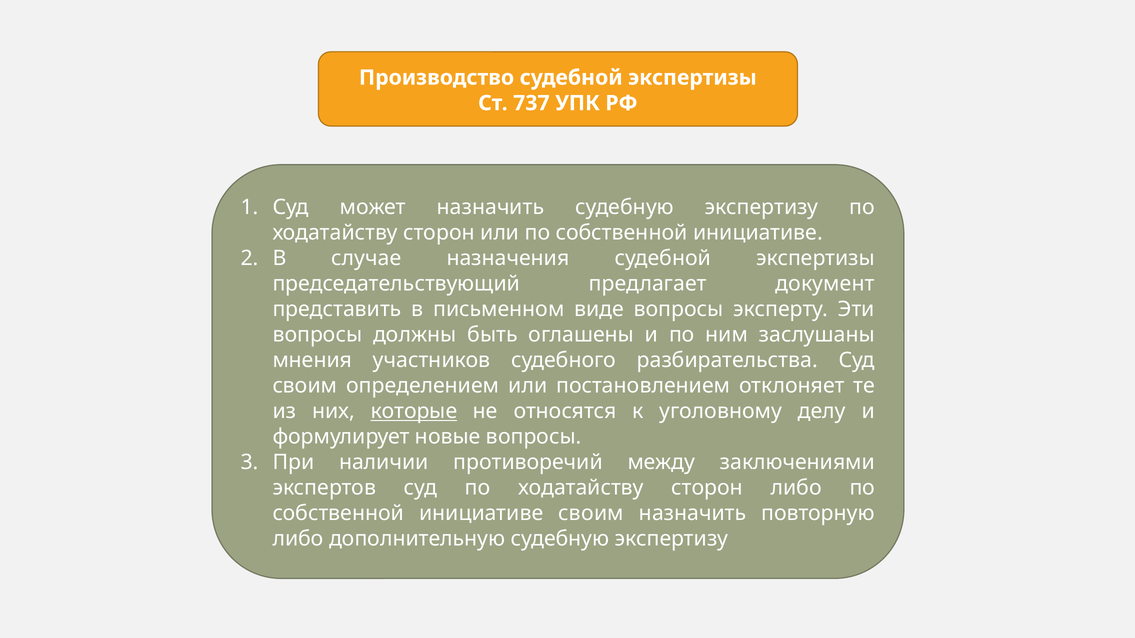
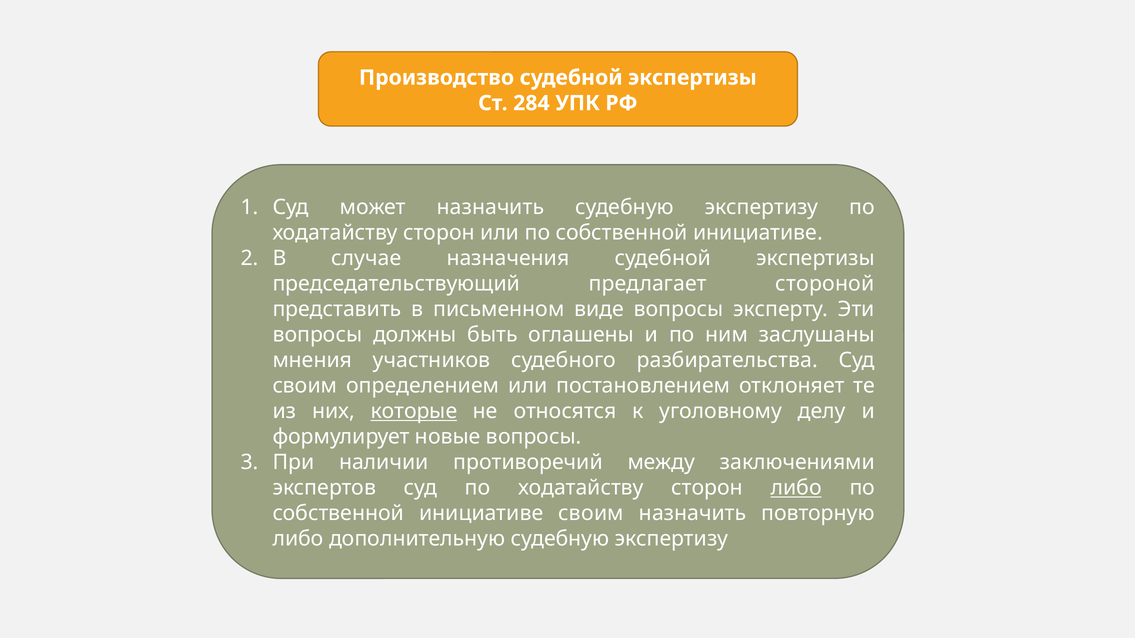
737: 737 -> 284
документ: документ -> стороной
либо at (796, 488) underline: none -> present
